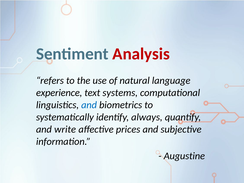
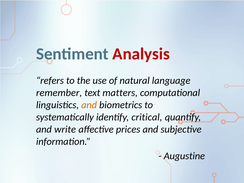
experience: experience -> remember
systems: systems -> matters
and at (89, 105) colour: blue -> orange
always: always -> critical
